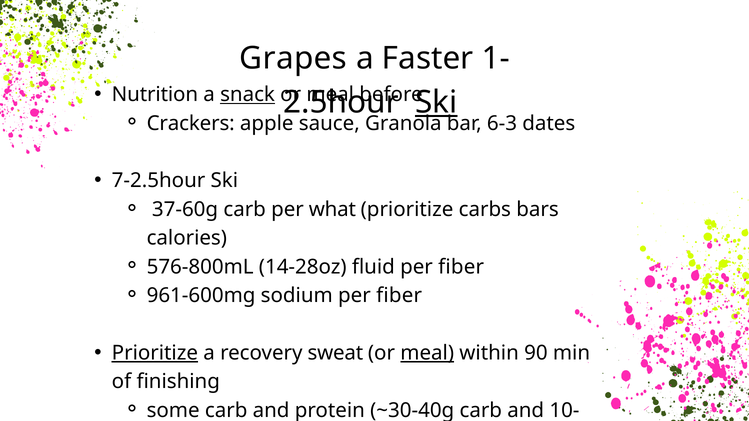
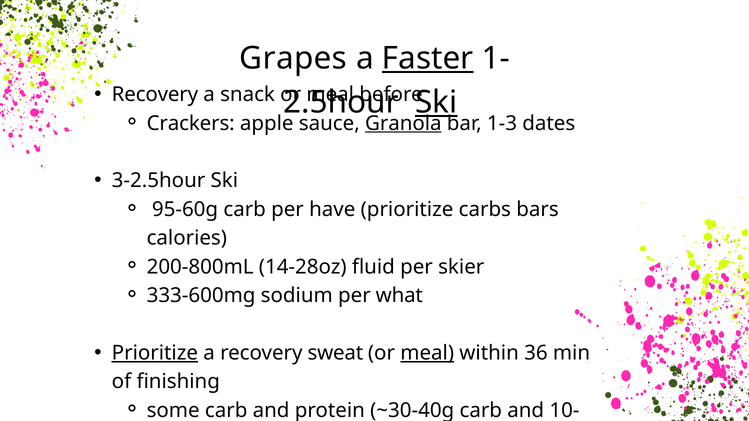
Faster underline: none -> present
Nutrition at (155, 95): Nutrition -> Recovery
snack underline: present -> none
Granola underline: none -> present
6-3: 6-3 -> 1-3
7-2.5hour: 7-2.5hour -> 3-2.5hour
37-60g: 37-60g -> 95-60g
what: what -> have
576-800mL: 576-800mL -> 200-800mL
fluid per fiber: fiber -> skier
961-600mg: 961-600mg -> 333-600mg
sodium per fiber: fiber -> what
90: 90 -> 36
